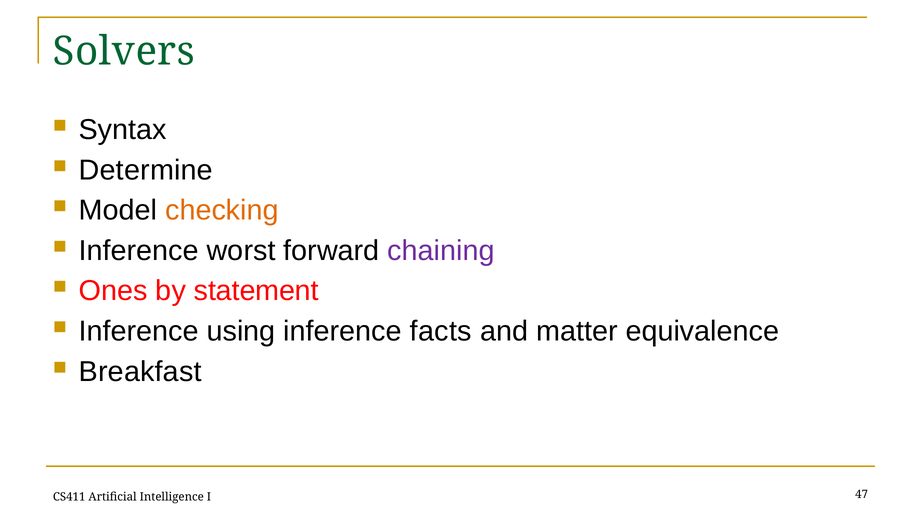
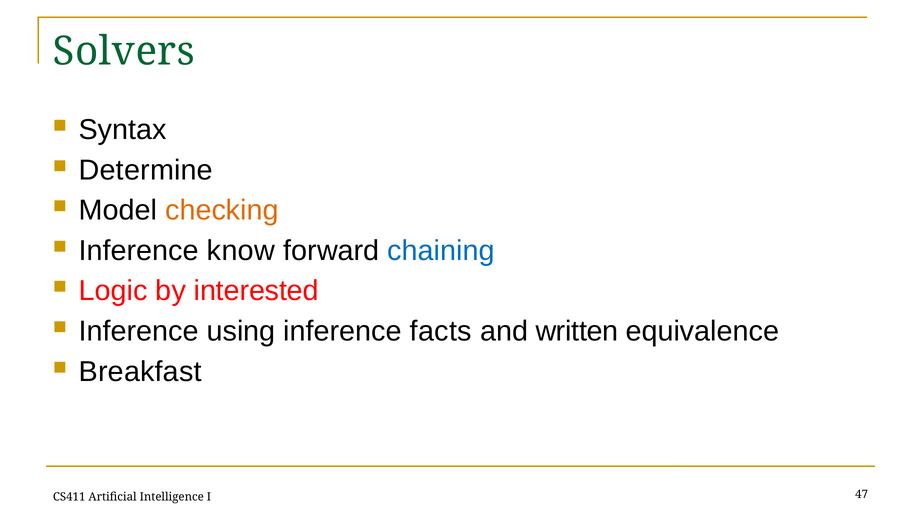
worst: worst -> know
chaining colour: purple -> blue
Ones: Ones -> Logic
statement: statement -> interested
matter: matter -> written
